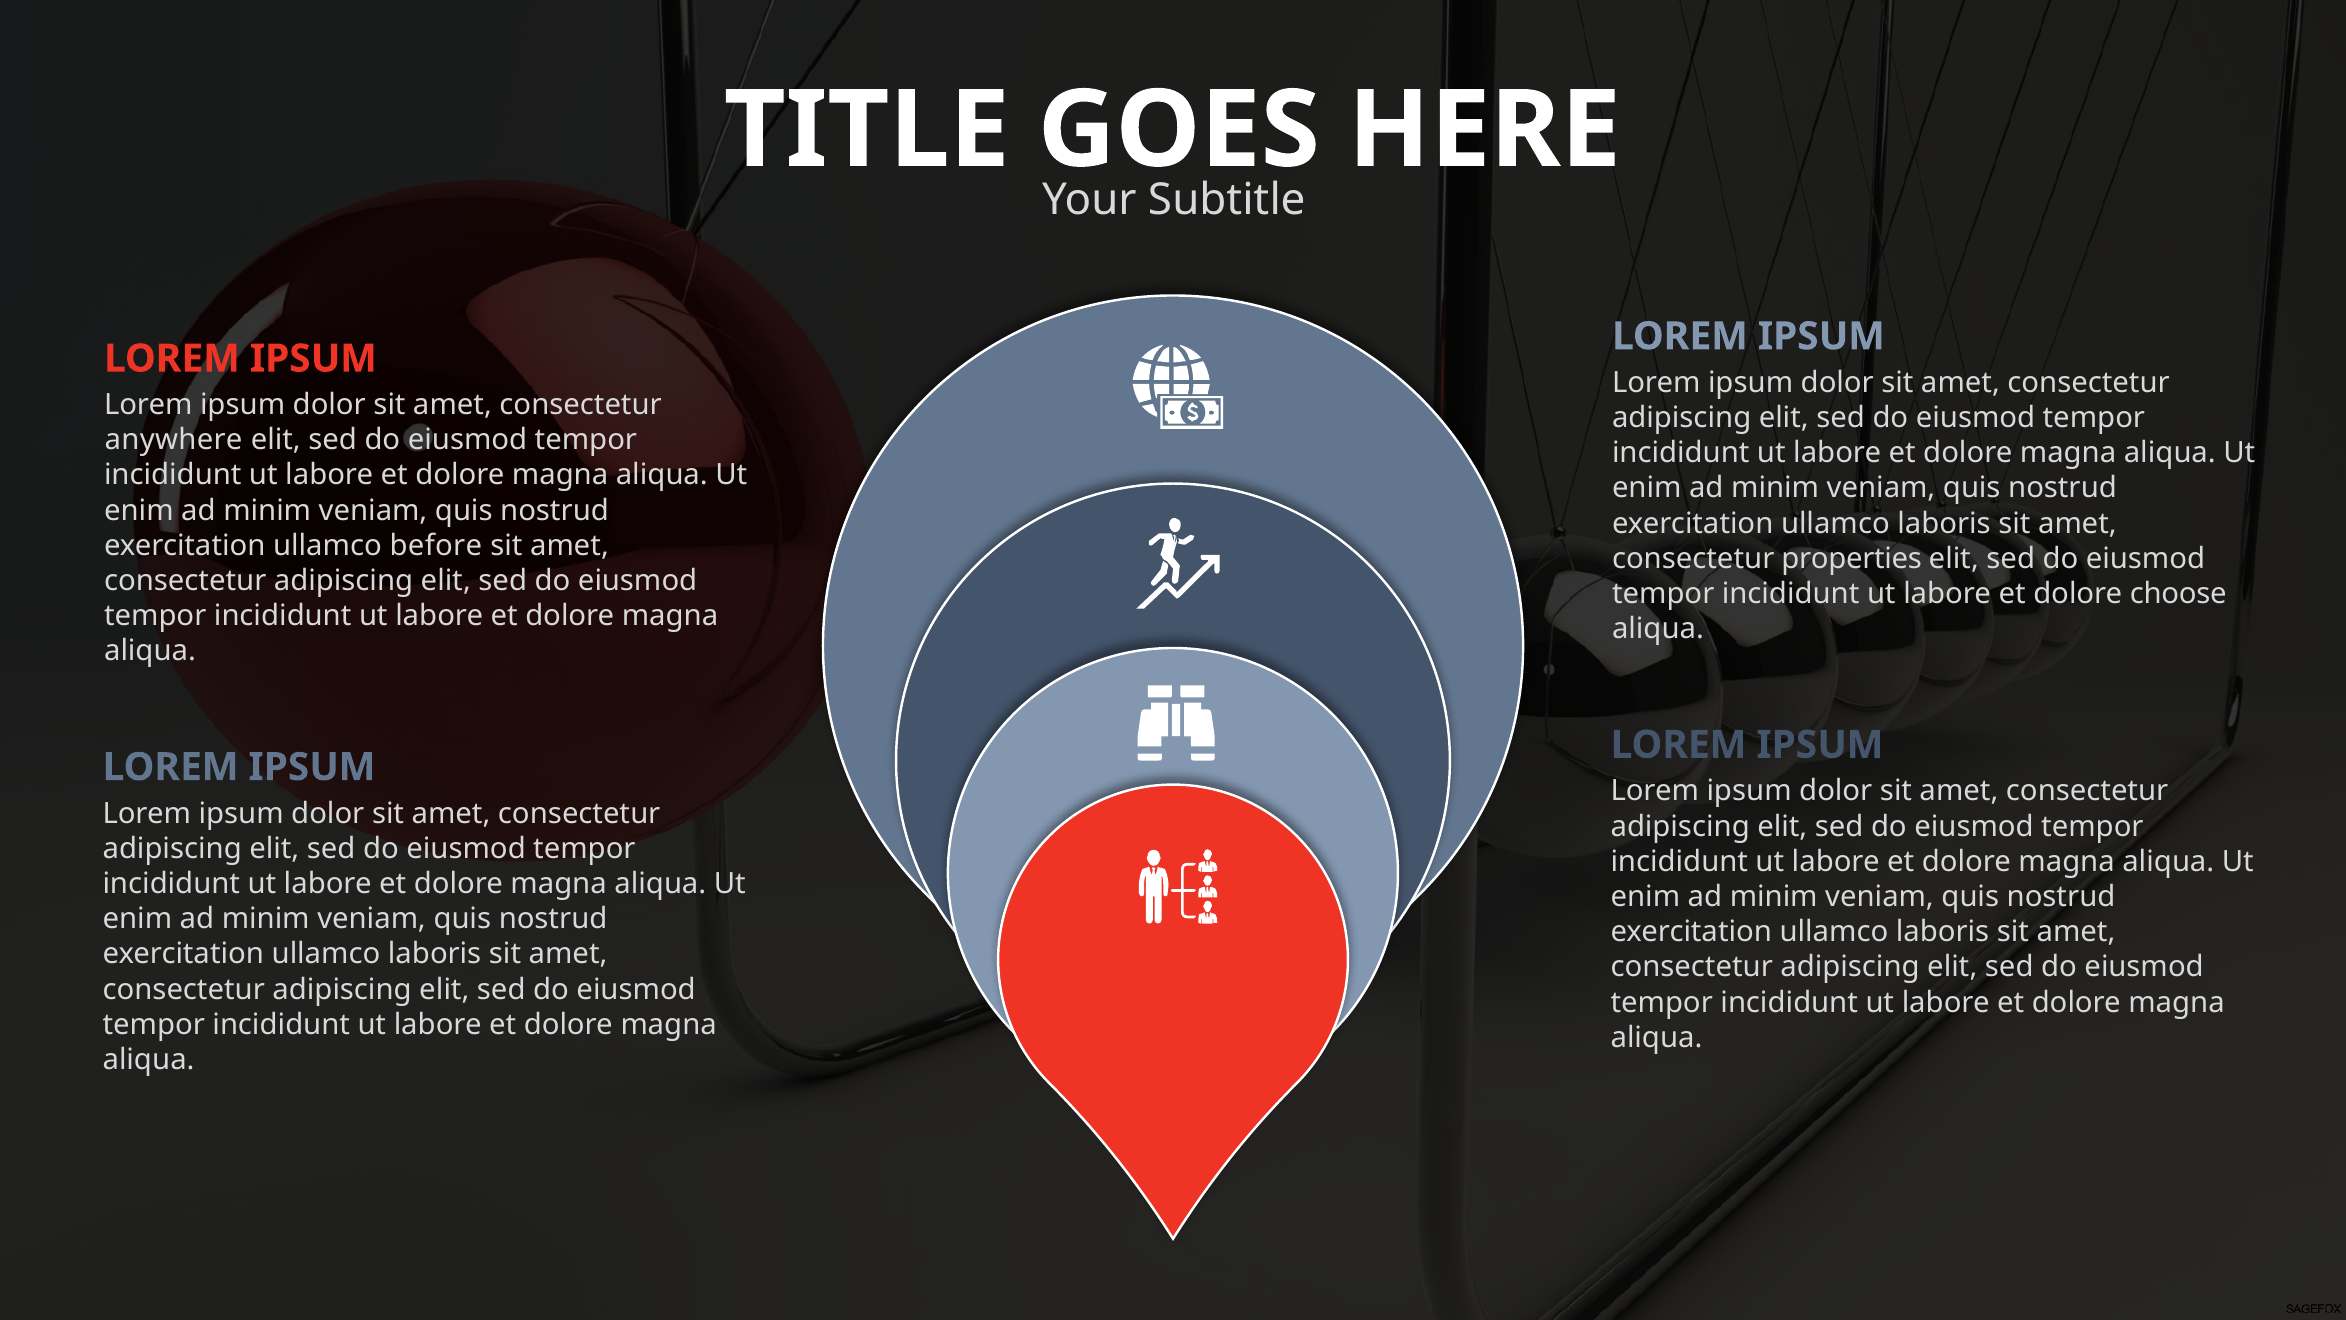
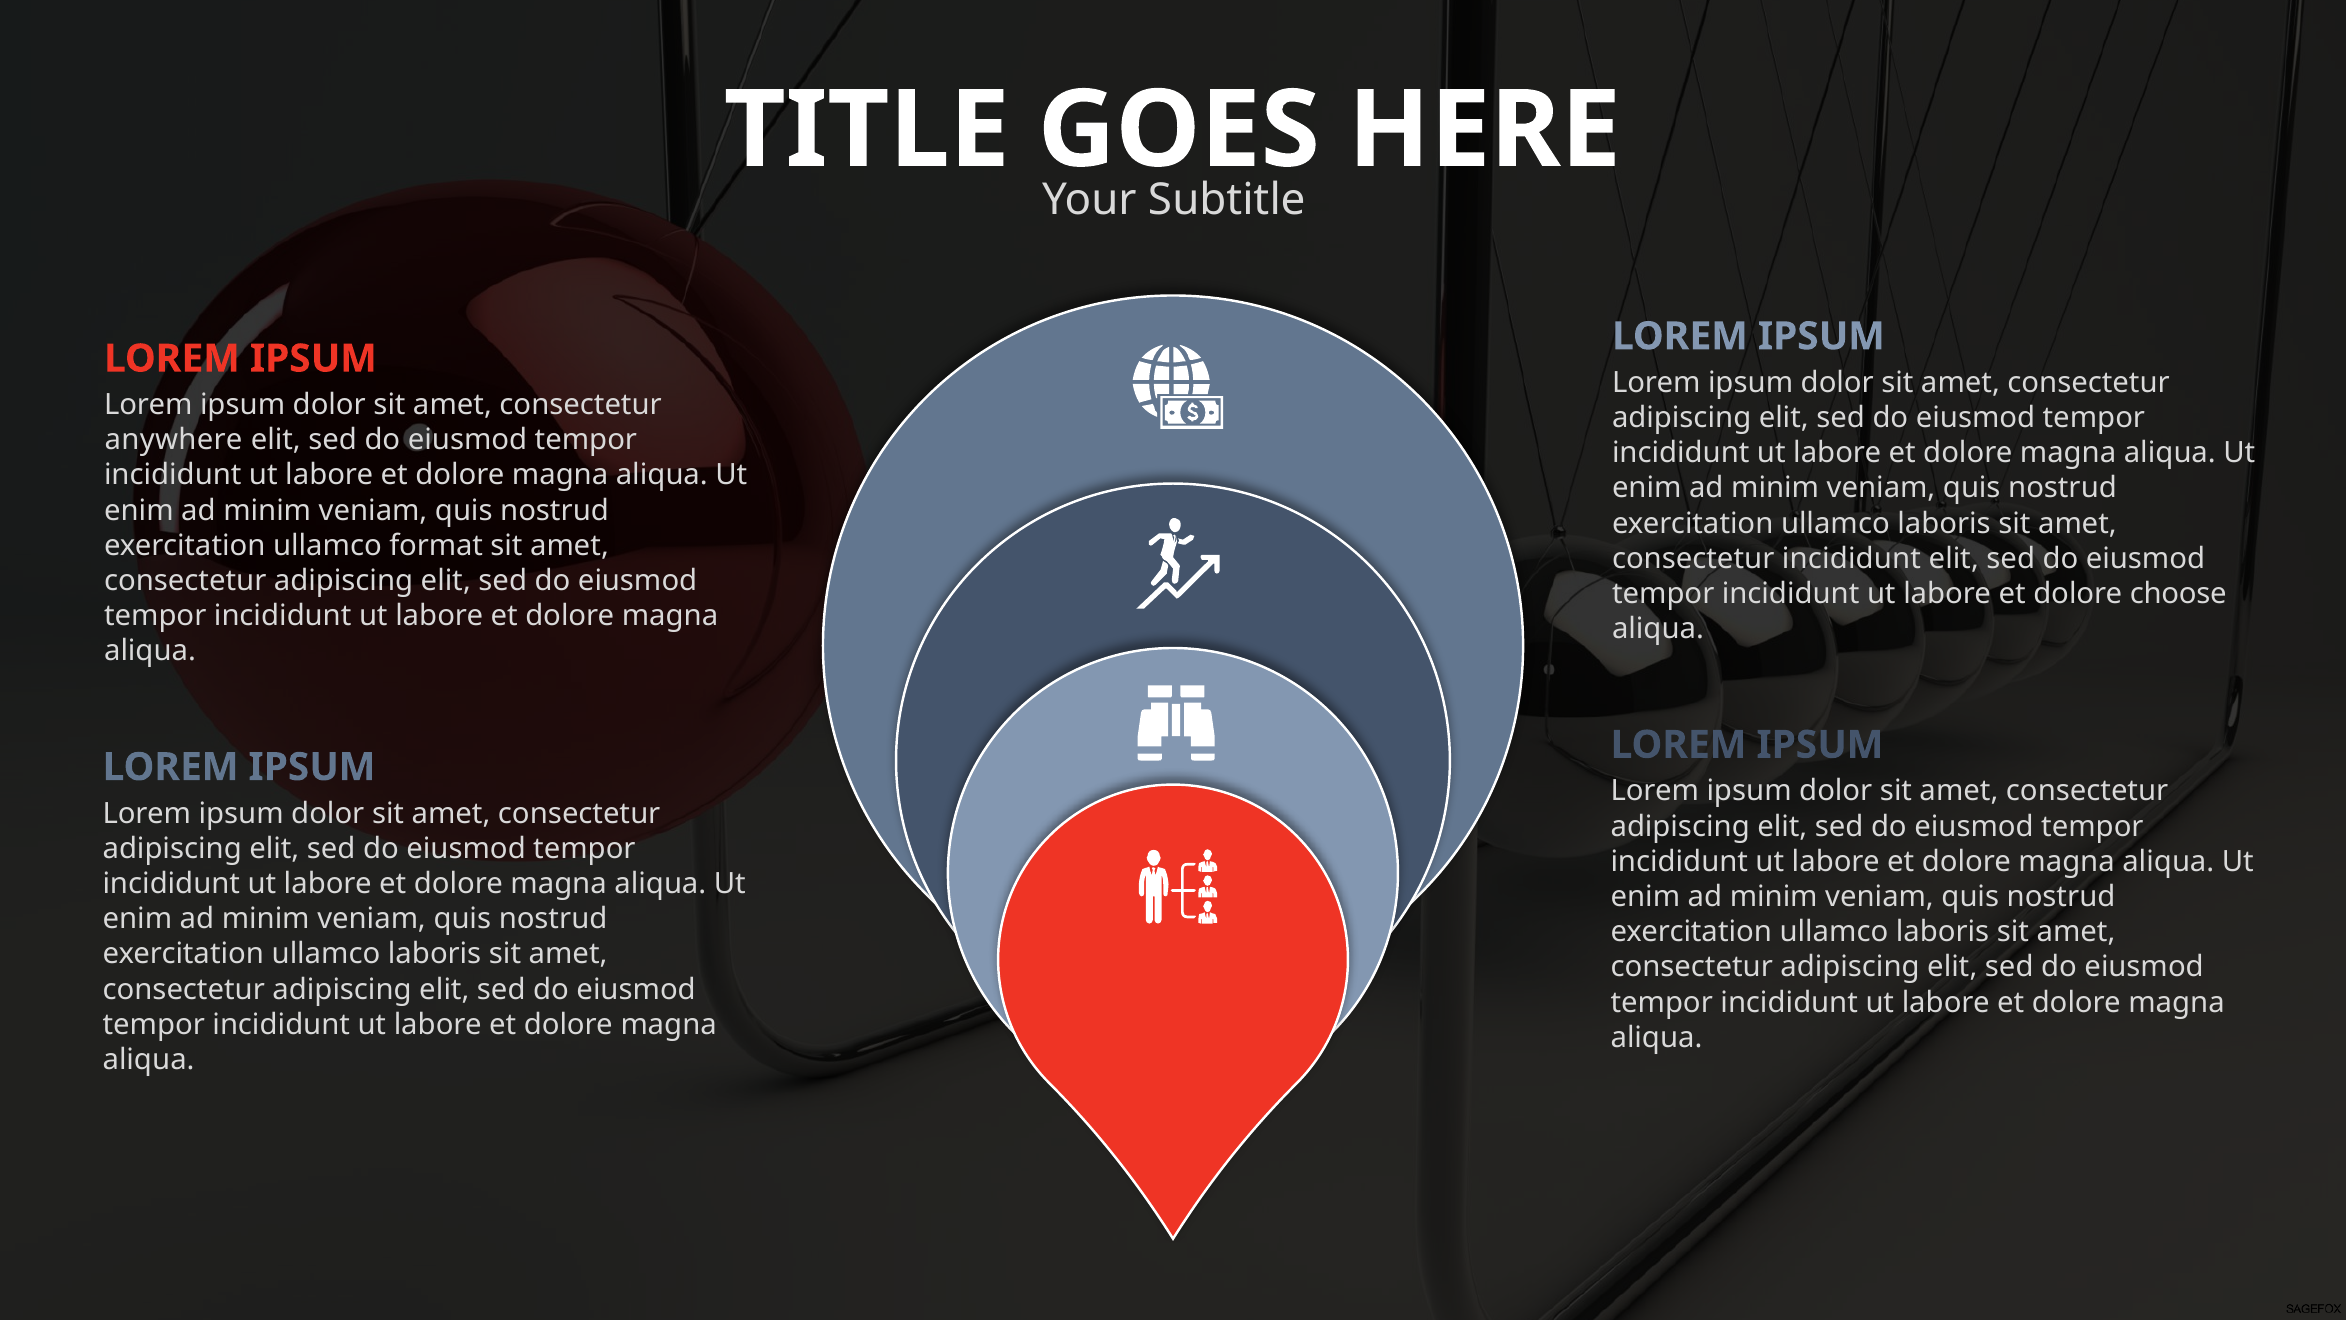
before: before -> format
consectetur properties: properties -> incididunt
